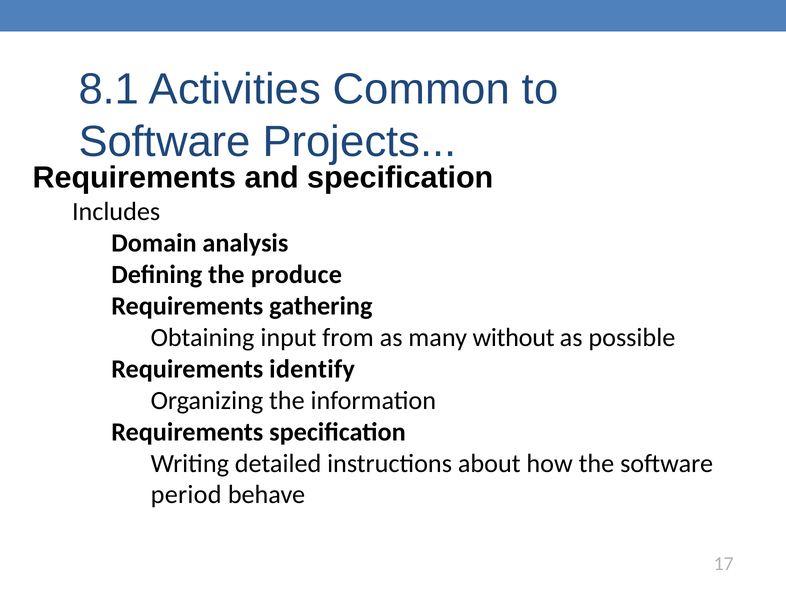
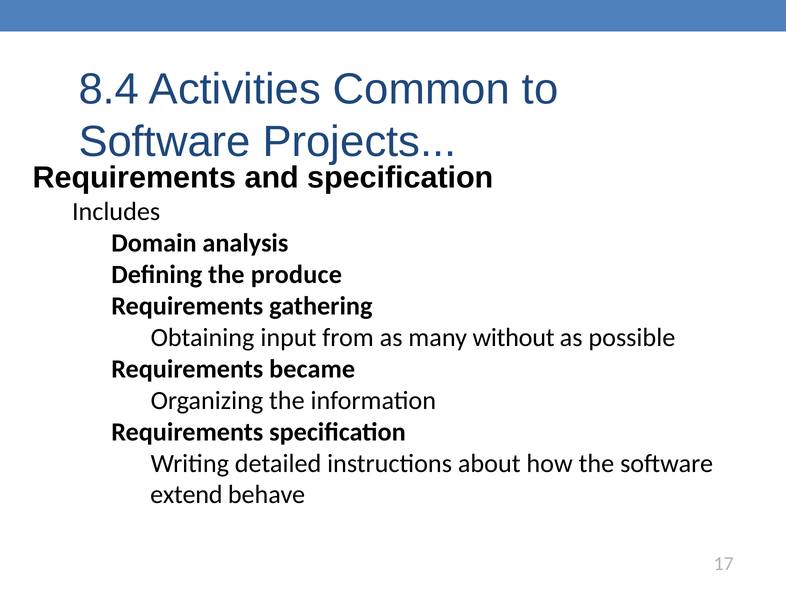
8.1: 8.1 -> 8.4
identify: identify -> became
period: period -> extend
